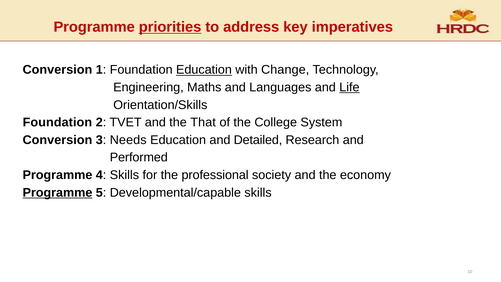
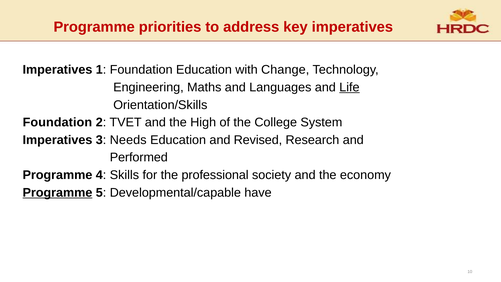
priorities underline: present -> none
Conversion at (57, 70): Conversion -> Imperatives
Education at (204, 70) underline: present -> none
That: That -> High
Conversion at (57, 140): Conversion -> Imperatives
Detailed: Detailed -> Revised
Developmental/capable skills: skills -> have
